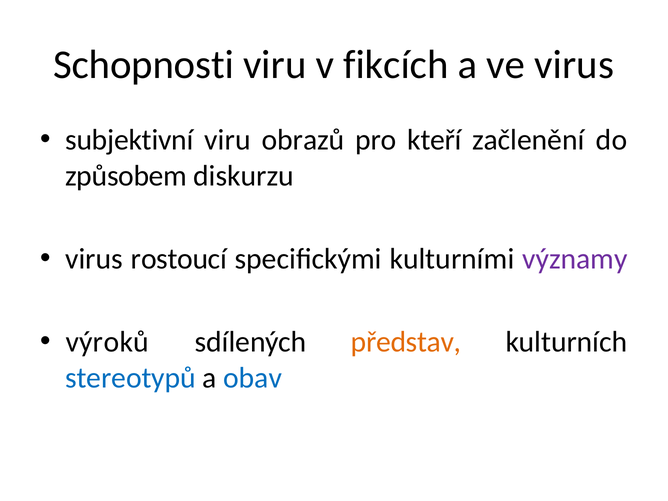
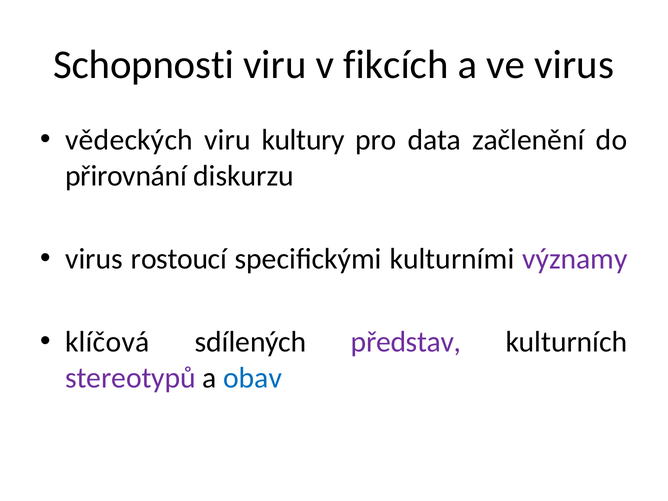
subjektivní: subjektivní -> vědeckých
obrazů: obrazů -> kultury
kteří: kteří -> data
způsobem: způsobem -> přirovnání
výroků: výroků -> klíčová
představ colour: orange -> purple
stereotypů colour: blue -> purple
